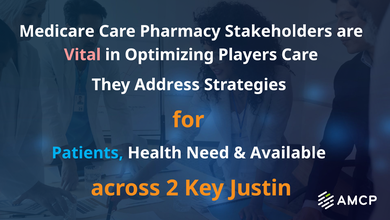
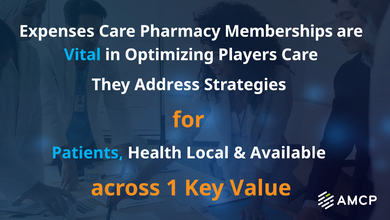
Medicare: Medicare -> Expenses
Stakeholders: Stakeholders -> Memberships
Vital colour: pink -> light blue
Need: Need -> Local
2: 2 -> 1
Justin: Justin -> Value
